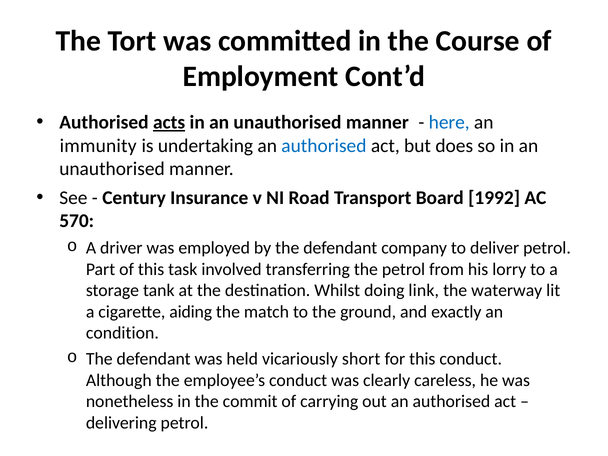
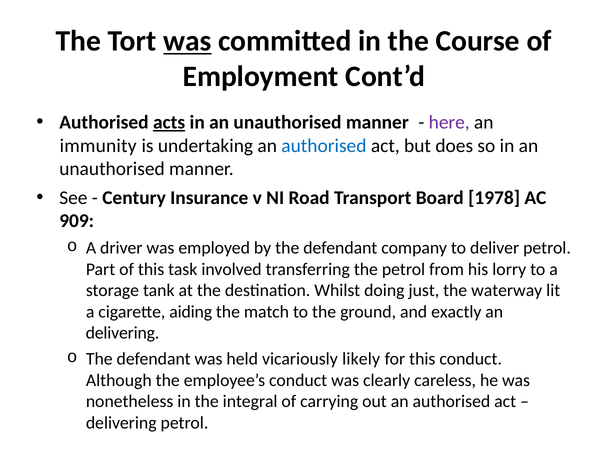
was at (187, 41) underline: none -> present
here colour: blue -> purple
1992: 1992 -> 1978
570: 570 -> 909
link: link -> just
condition at (122, 333): condition -> delivering
short: short -> likely
commit: commit -> integral
